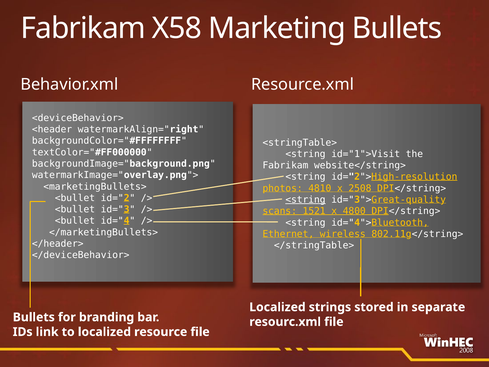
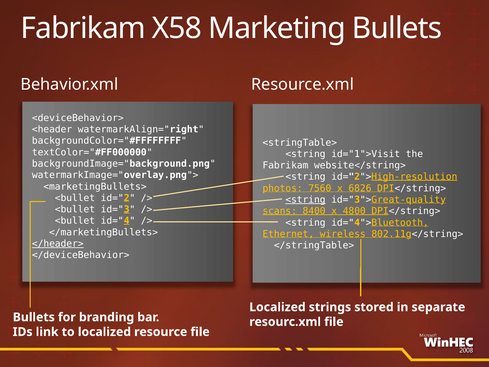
4810: 4810 -> 7560
2508: 2508 -> 6826
1521: 1521 -> 8400
</header> underline: none -> present
